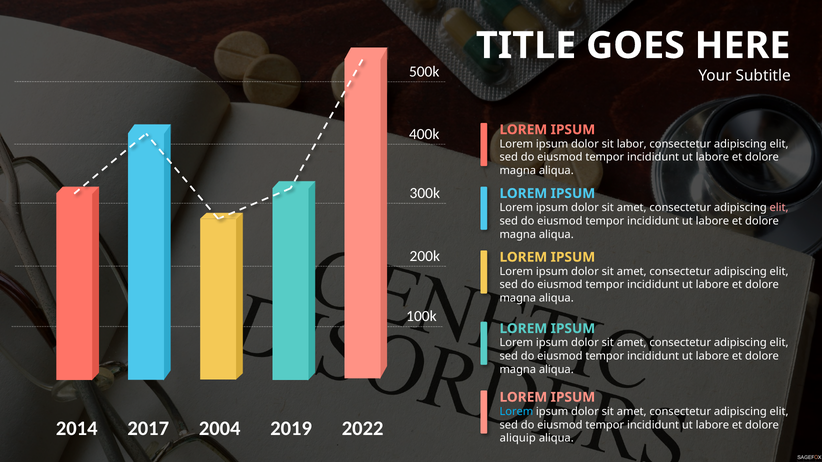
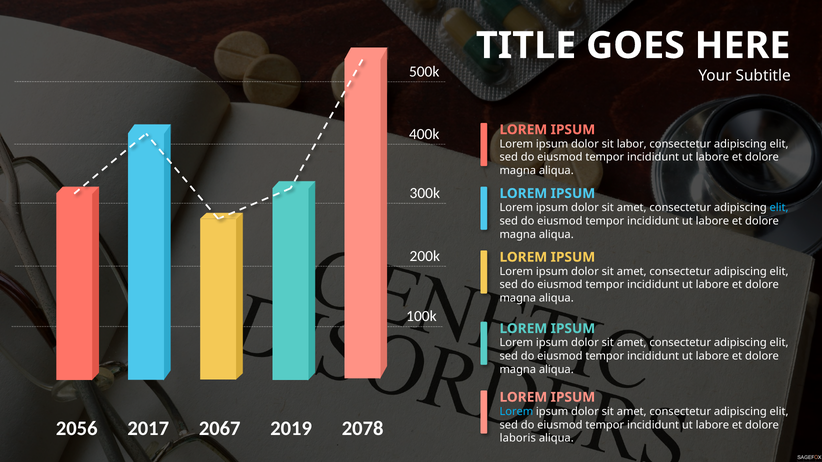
elit at (779, 208) colour: pink -> light blue
2014: 2014 -> 2056
2004: 2004 -> 2067
2022: 2022 -> 2078
aliquip: aliquip -> laboris
